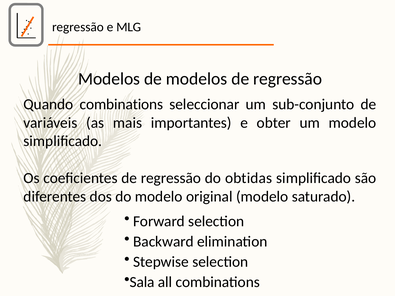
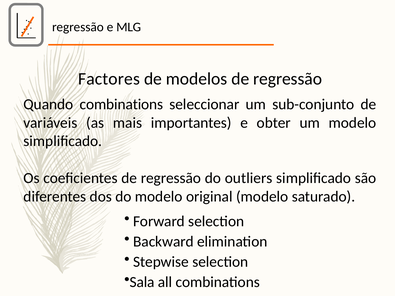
Modelos at (109, 79): Modelos -> Factores
obtidas: obtidas -> outliers
